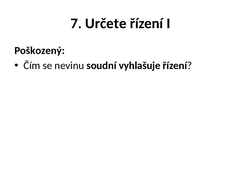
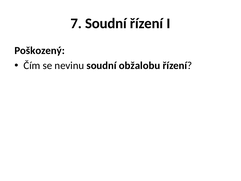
7 Určete: Určete -> Soudní
vyhlašuje: vyhlašuje -> obžalobu
